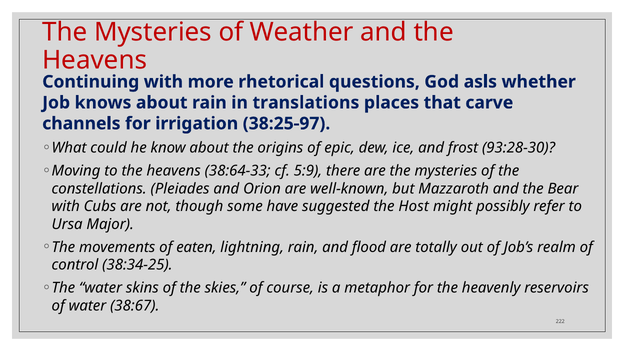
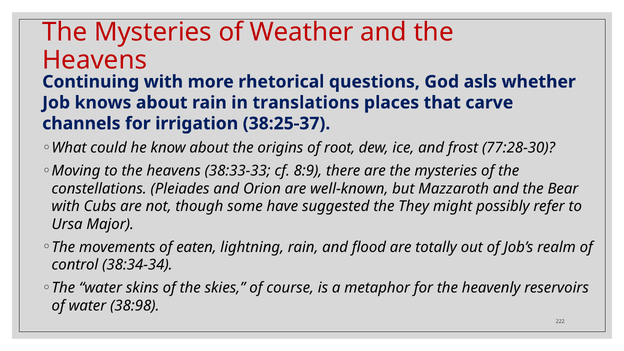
38:25-97: 38:25-97 -> 38:25-37
epic: epic -> root
93:28-30: 93:28-30 -> 77:28-30
38:64-33: 38:64-33 -> 38:33-33
5:9: 5:9 -> 8:9
Host: Host -> They
38:34-25: 38:34-25 -> 38:34-34
38:67: 38:67 -> 38:98
